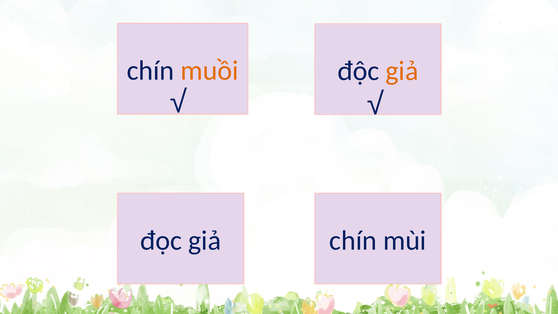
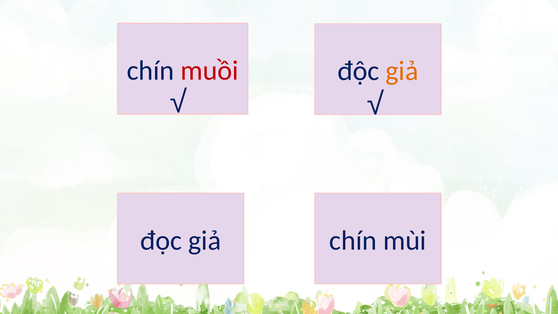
muồi colour: orange -> red
